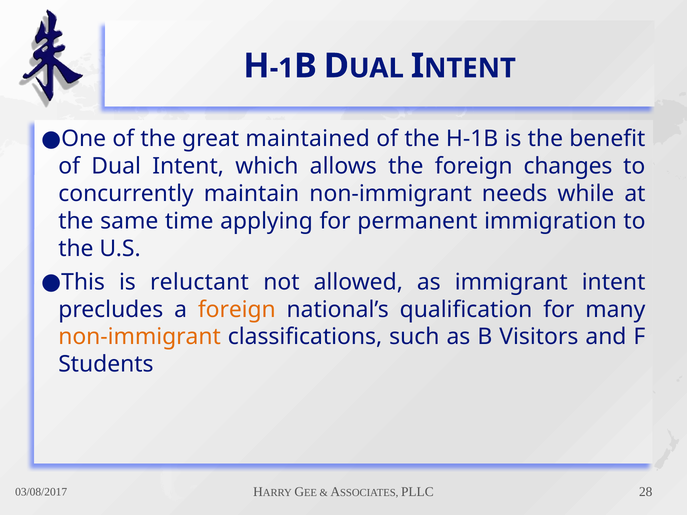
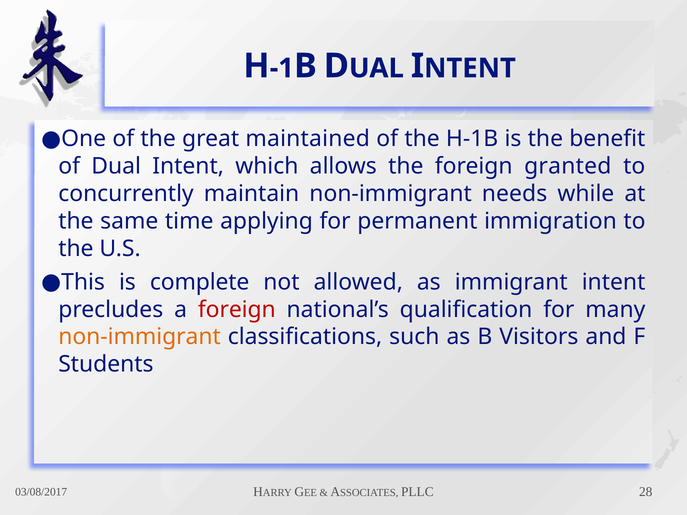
changes: changes -> granted
reluctant: reluctant -> complete
foreign at (237, 310) colour: orange -> red
